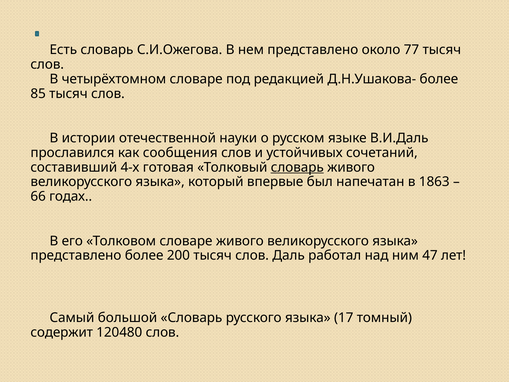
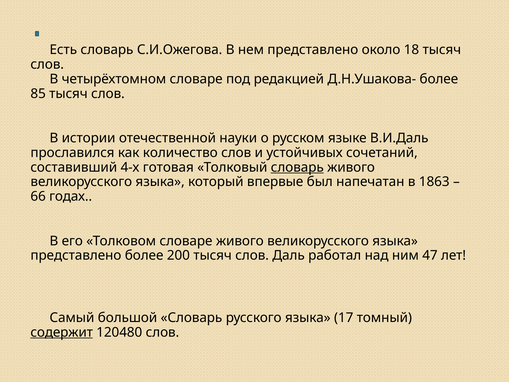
77: 77 -> 18
сообщения: сообщения -> количество
содержит underline: none -> present
